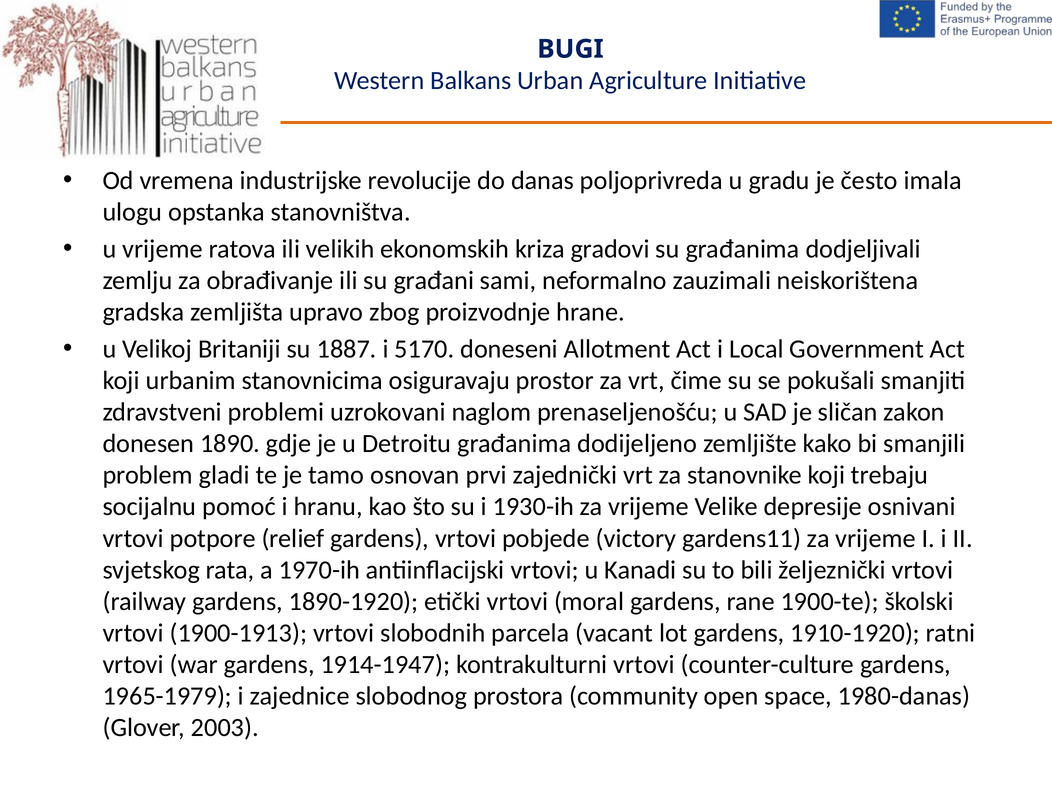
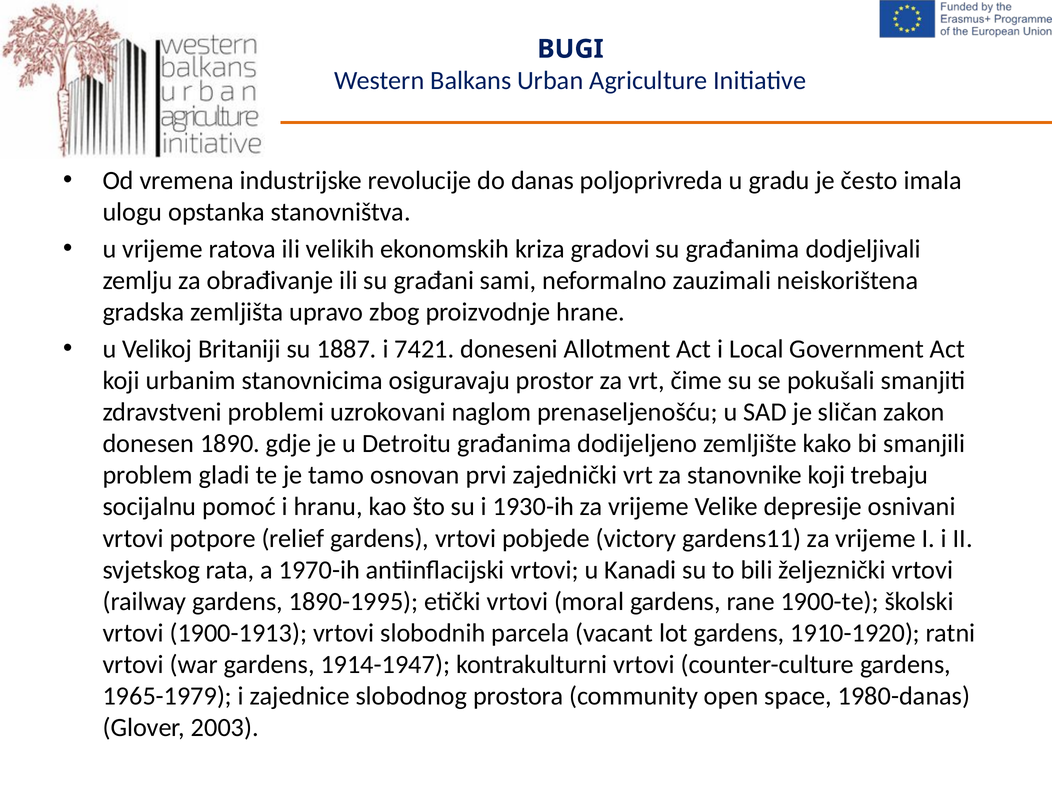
5170: 5170 -> 7421
1890-1920: 1890-1920 -> 1890-1995
